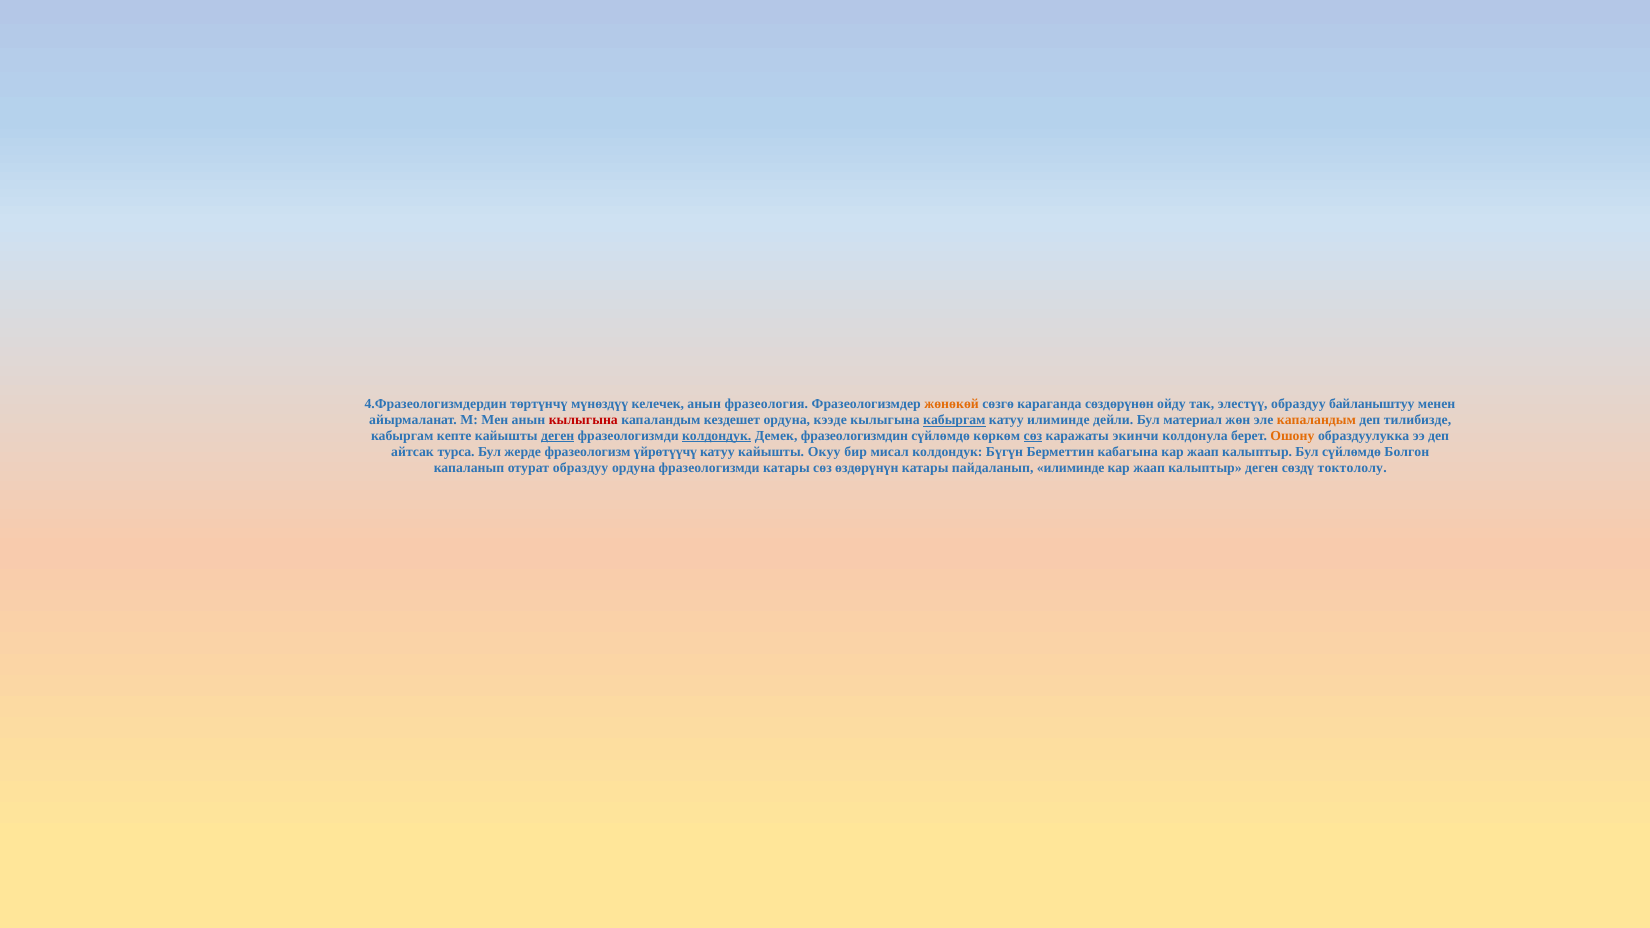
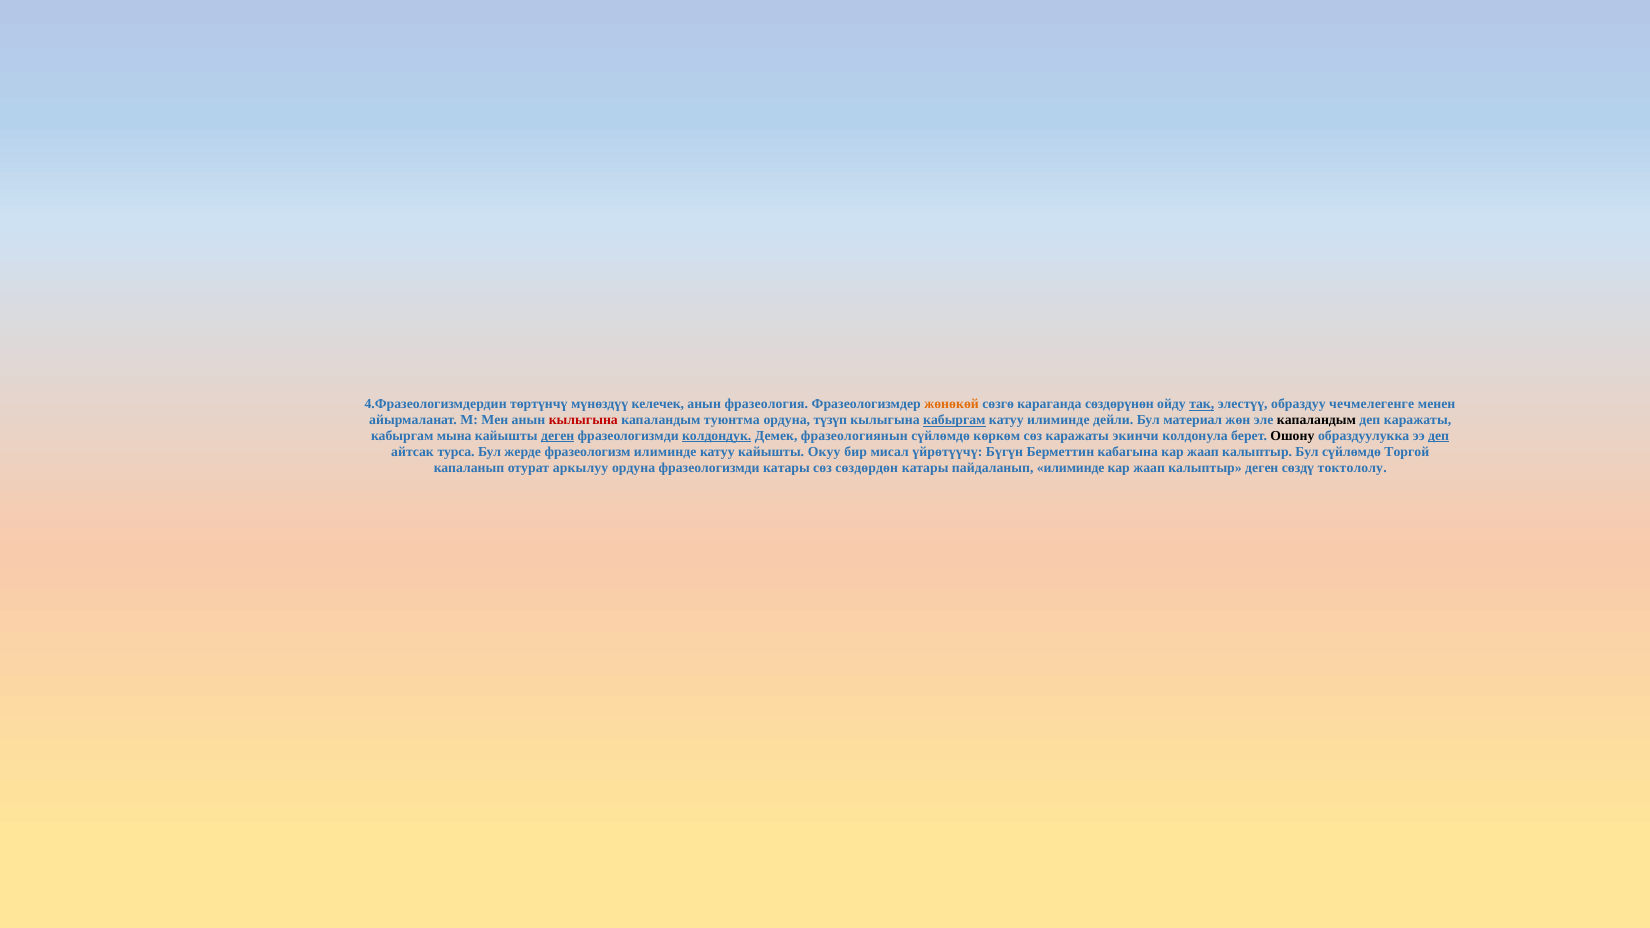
так underline: none -> present
байланыштуу: байланыштуу -> чечмелегенге
кездешет: кездешет -> туюнтма
кээде: кээде -> түзүп
капаландым at (1316, 420) colour: orange -> black
деп тилибизде: тилибизде -> каражаты
кепте: кепте -> мына
фразеологизмдин: фразеологизмдин -> фразеологиянын
сөз at (1033, 436) underline: present -> none
Ошону colour: orange -> black
деп at (1439, 436) underline: none -> present
фразеологизм үйрөтүүчү: үйрөтүүчү -> илиминде
мисал колдондук: колдондук -> үйрөтүүчү
Болгон: Болгон -> Торгой
отурат образдуу: образдуу -> аркылуу
өздөрүнүн: өздөрүнүн -> сөздөрдөн
